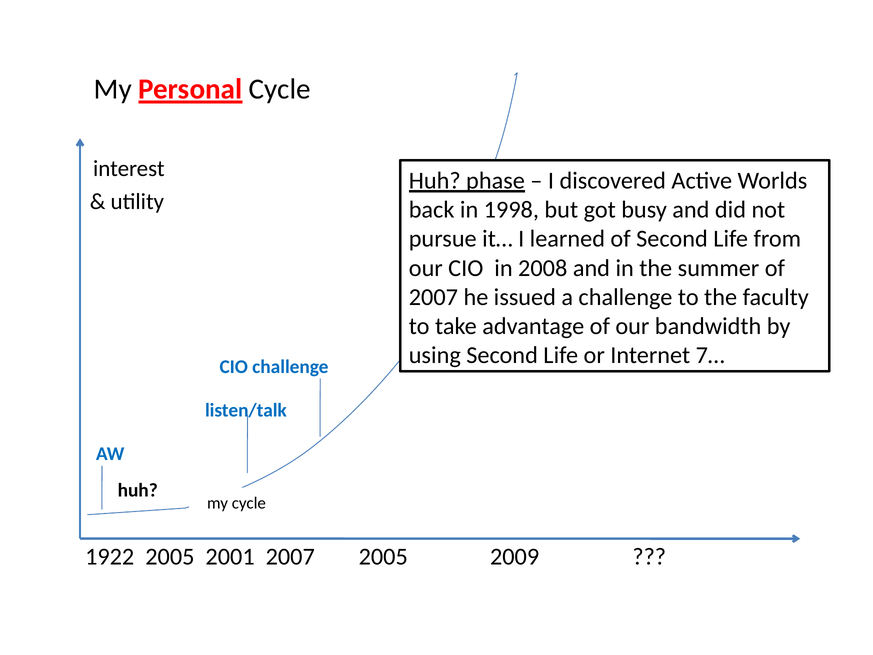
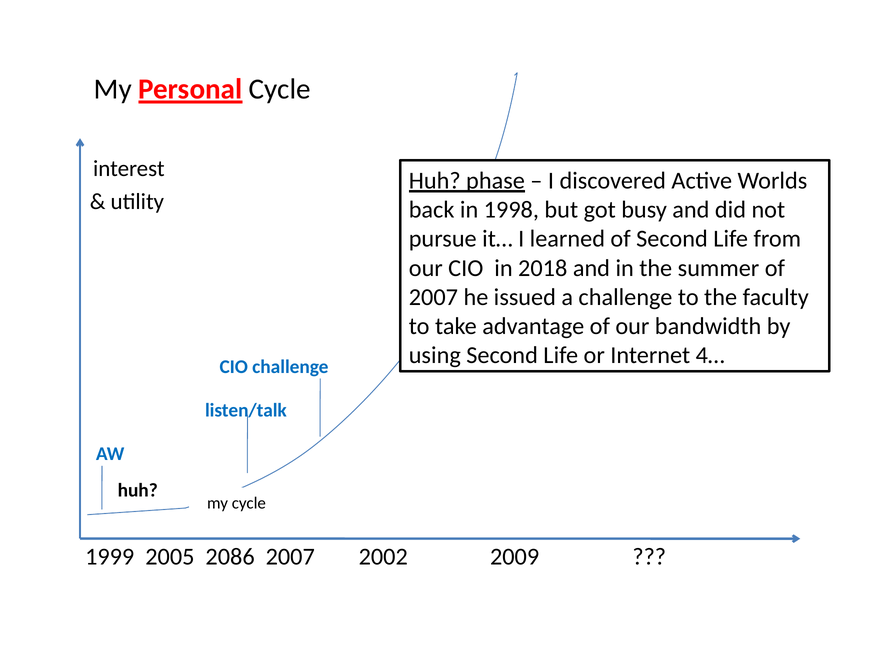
2008: 2008 -> 2018
7…: 7… -> 4…
1922: 1922 -> 1999
2001: 2001 -> 2086
2007 2005: 2005 -> 2002
